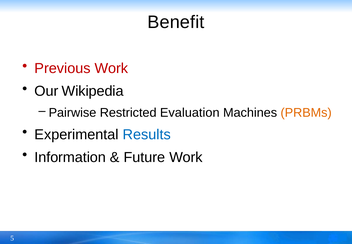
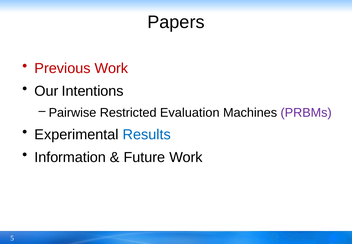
Benefit: Benefit -> Papers
Wikipedia: Wikipedia -> Intentions
PRBMs colour: orange -> purple
